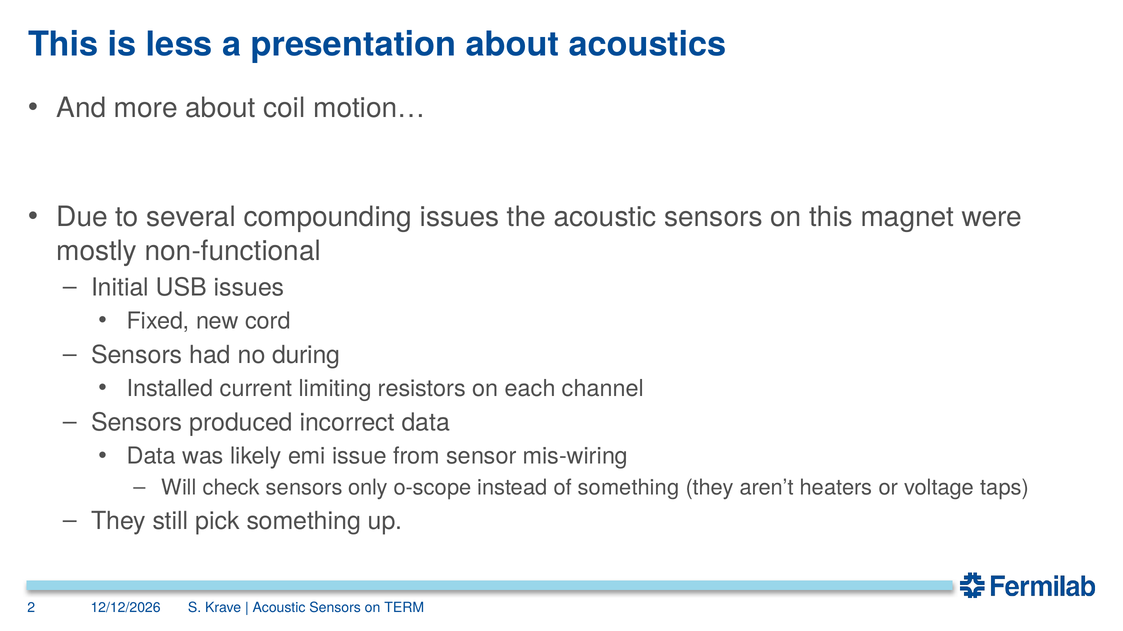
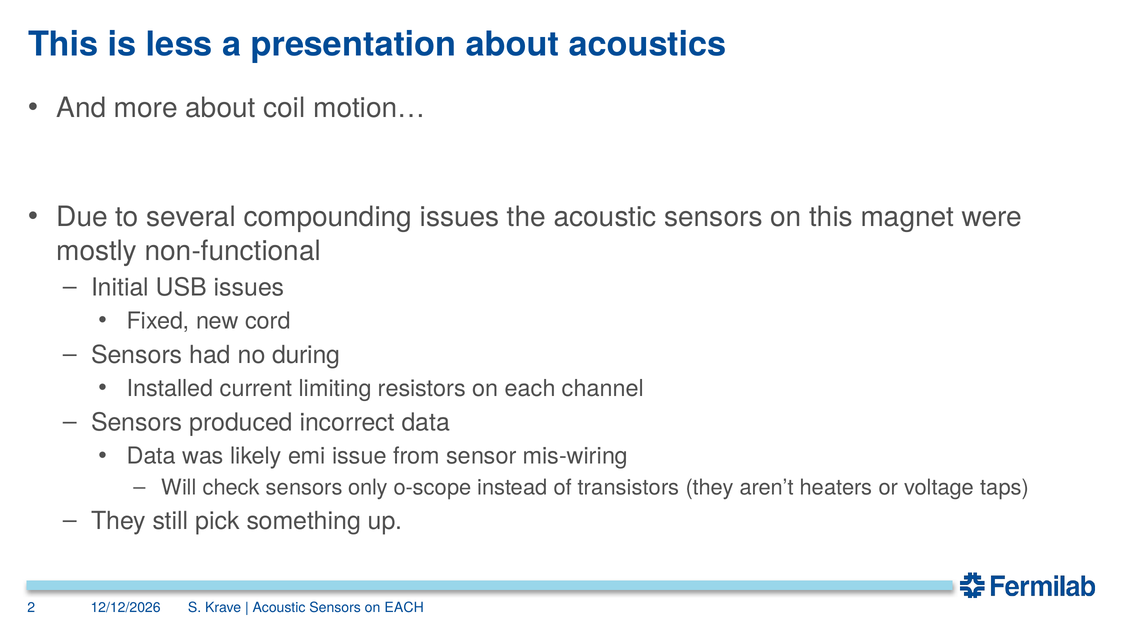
of something: something -> transistors
Sensors on TERM: TERM -> EACH
